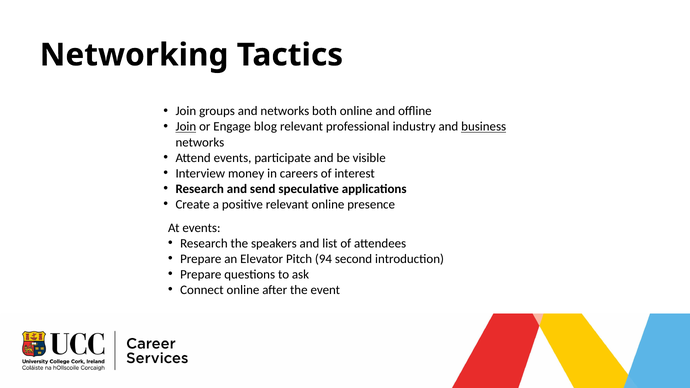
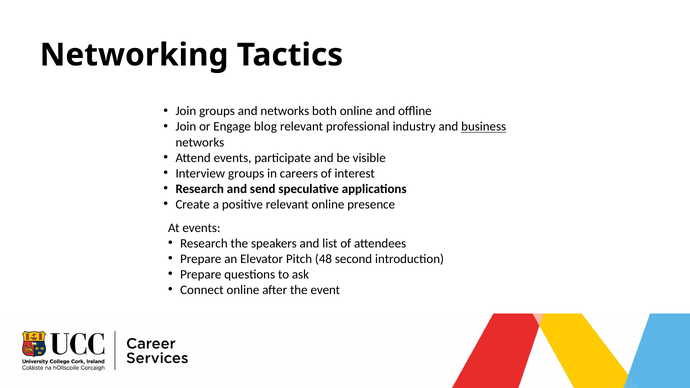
Join at (186, 127) underline: present -> none
Interview money: money -> groups
94: 94 -> 48
